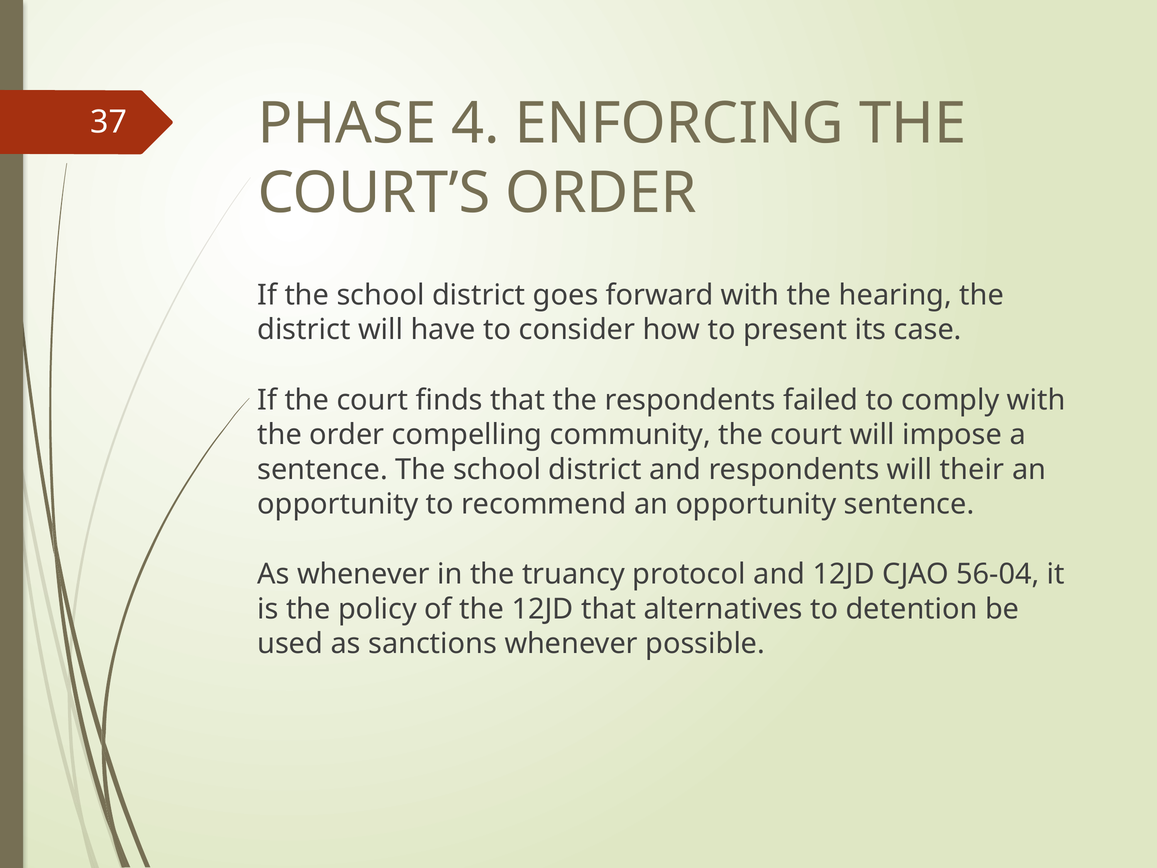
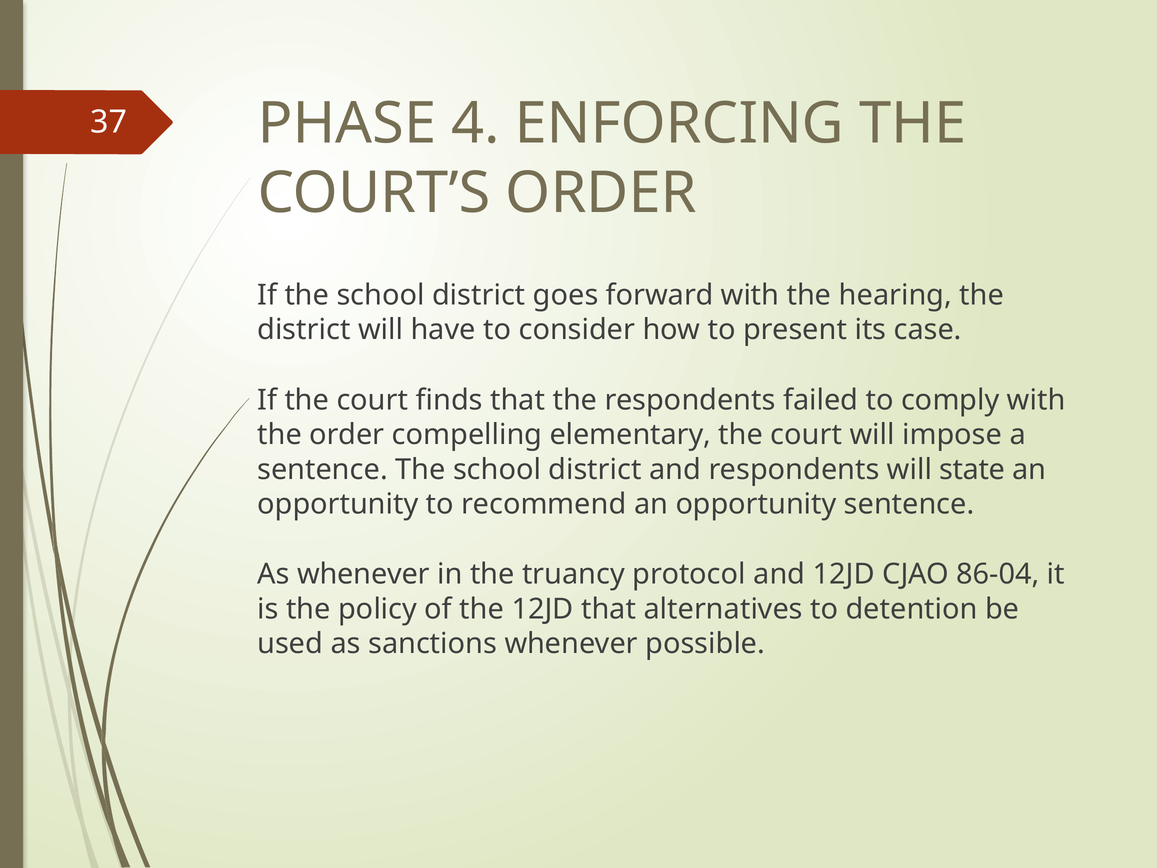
community: community -> elementary
their: their -> state
56-04: 56-04 -> 86-04
